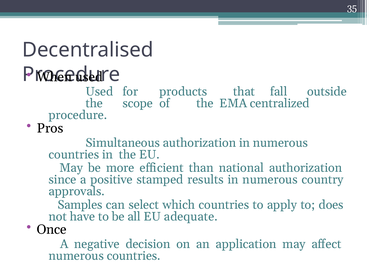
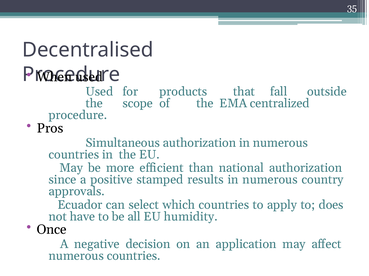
Samples: Samples -> Ecuador
adequate: adequate -> humidity
